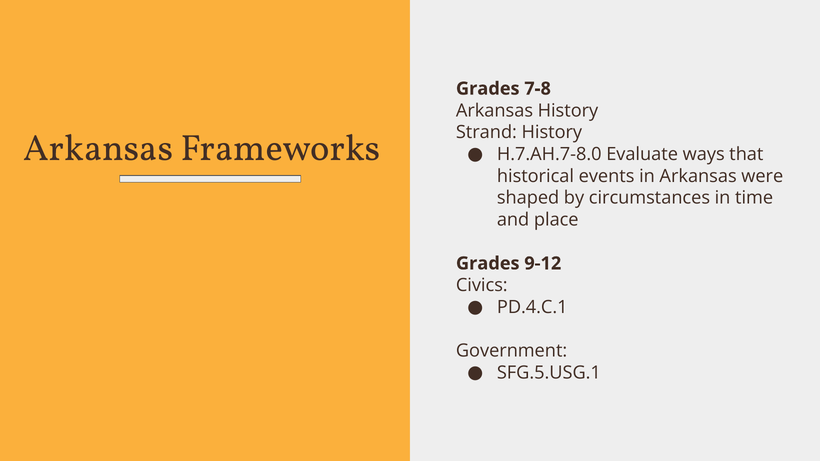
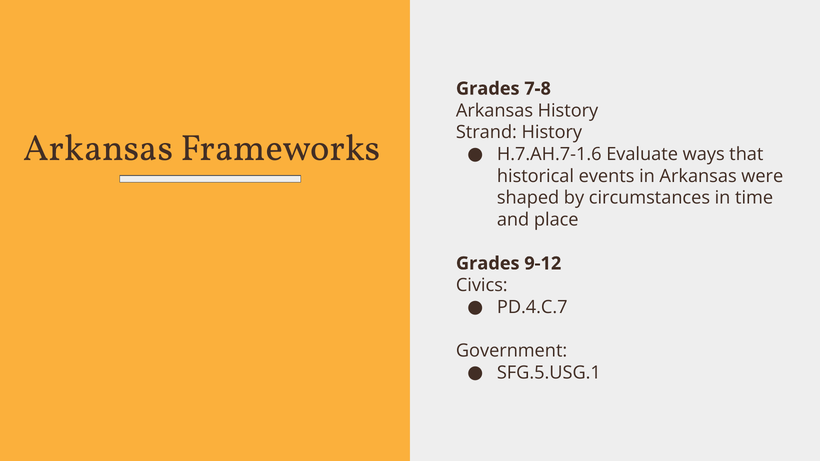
H.7.AH.7-8.0: H.7.AH.7-8.0 -> H.7.AH.7-1.6
PD.4.C.1: PD.4.C.1 -> PD.4.C.7
